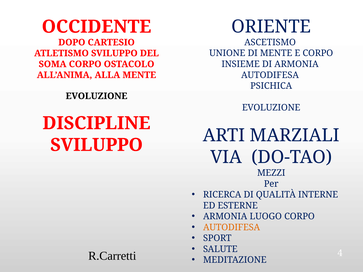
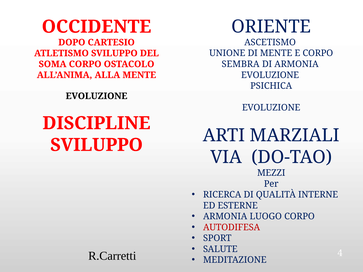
INSIEME: INSIEME -> SEMBRA
AUTODIFESA at (270, 75): AUTODIFESA -> EVOLUZIONE
AUTODIFESA at (232, 228) colour: orange -> red
